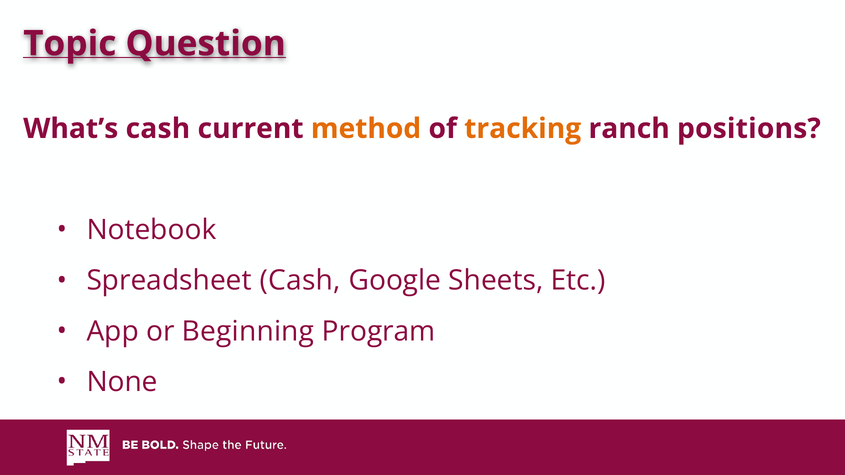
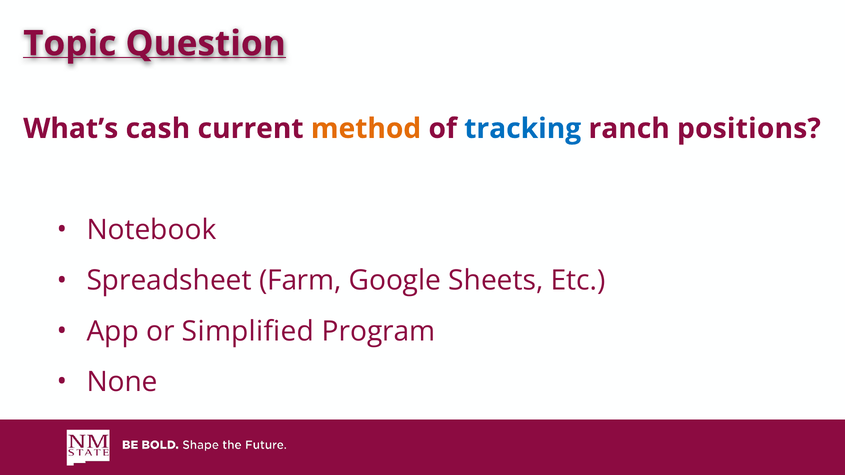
tracking colour: orange -> blue
Spreadsheet Cash: Cash -> Farm
Beginning: Beginning -> Simplified
